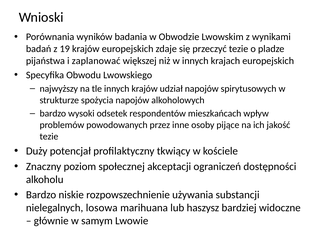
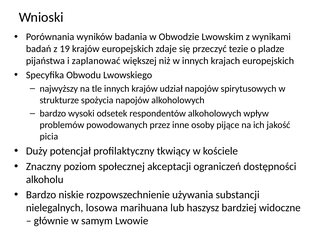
respondentów mieszkańcach: mieszkańcach -> alkoholowych
tezie at (49, 136): tezie -> picia
